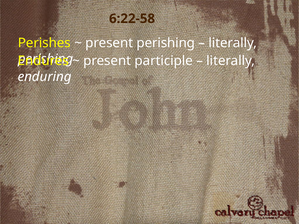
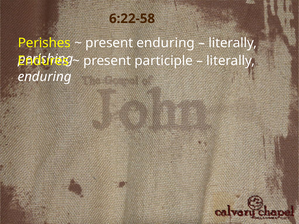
present perishing: perishing -> enduring
